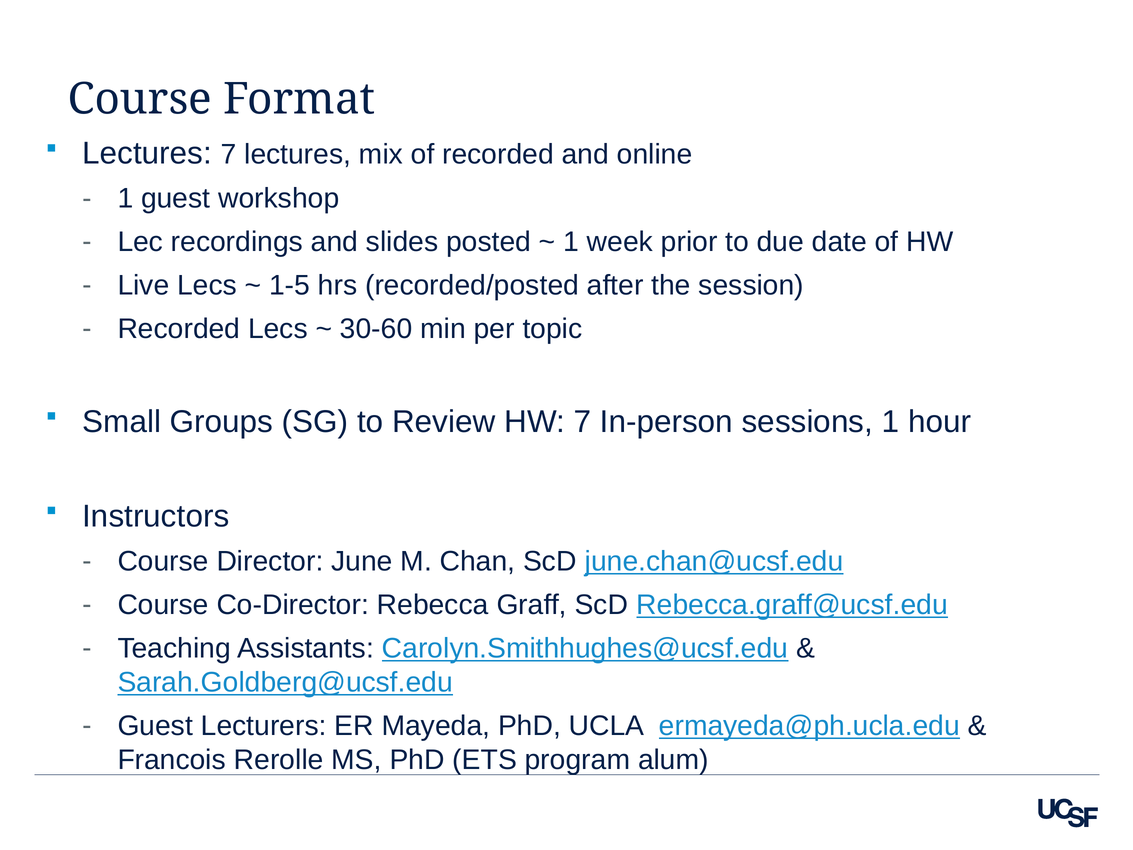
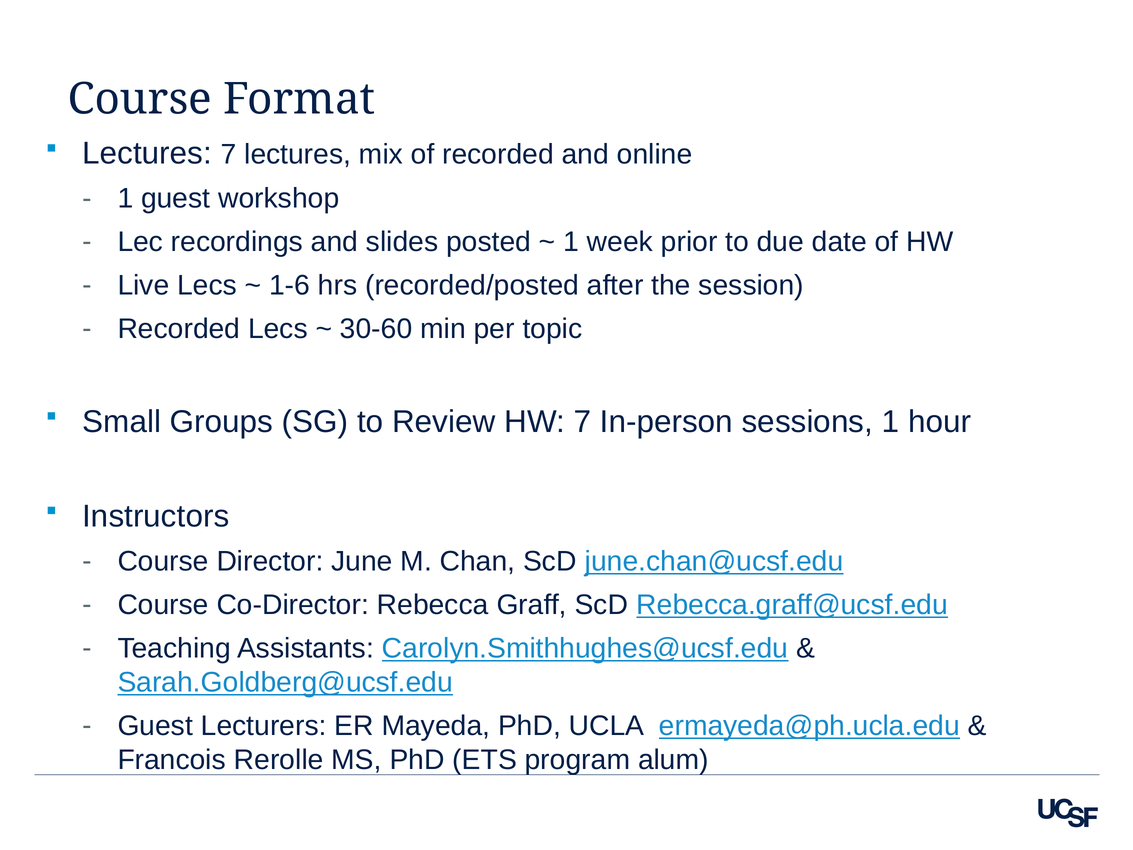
1-5: 1-5 -> 1-6
